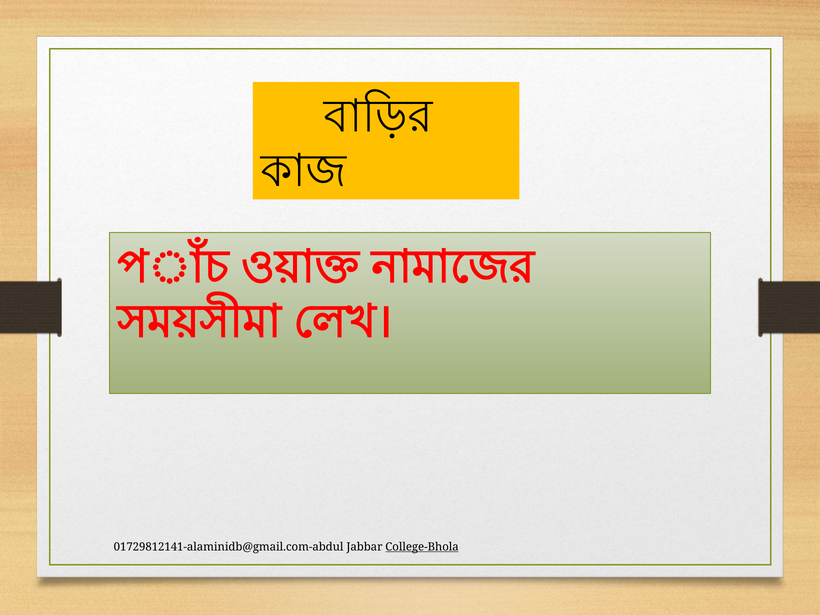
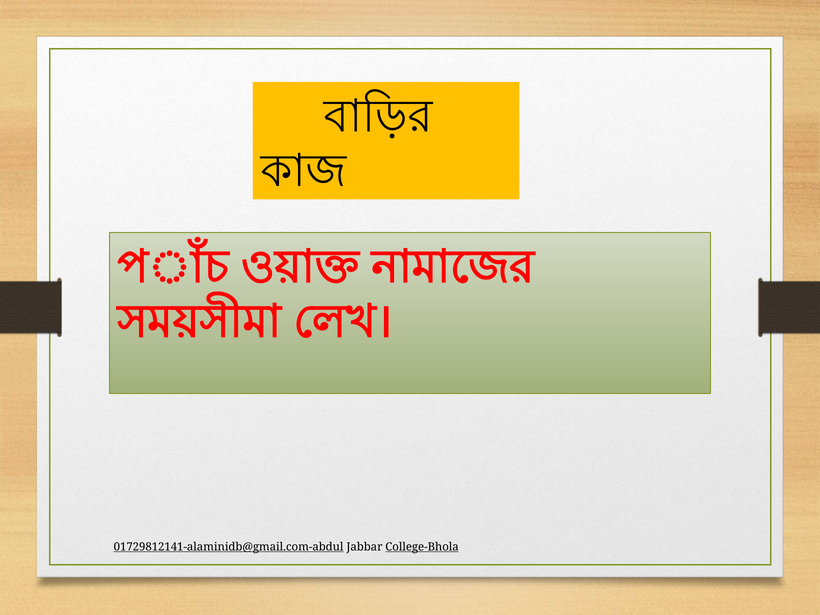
01729812141-alaminidb@gmail.com-abdul underline: none -> present
